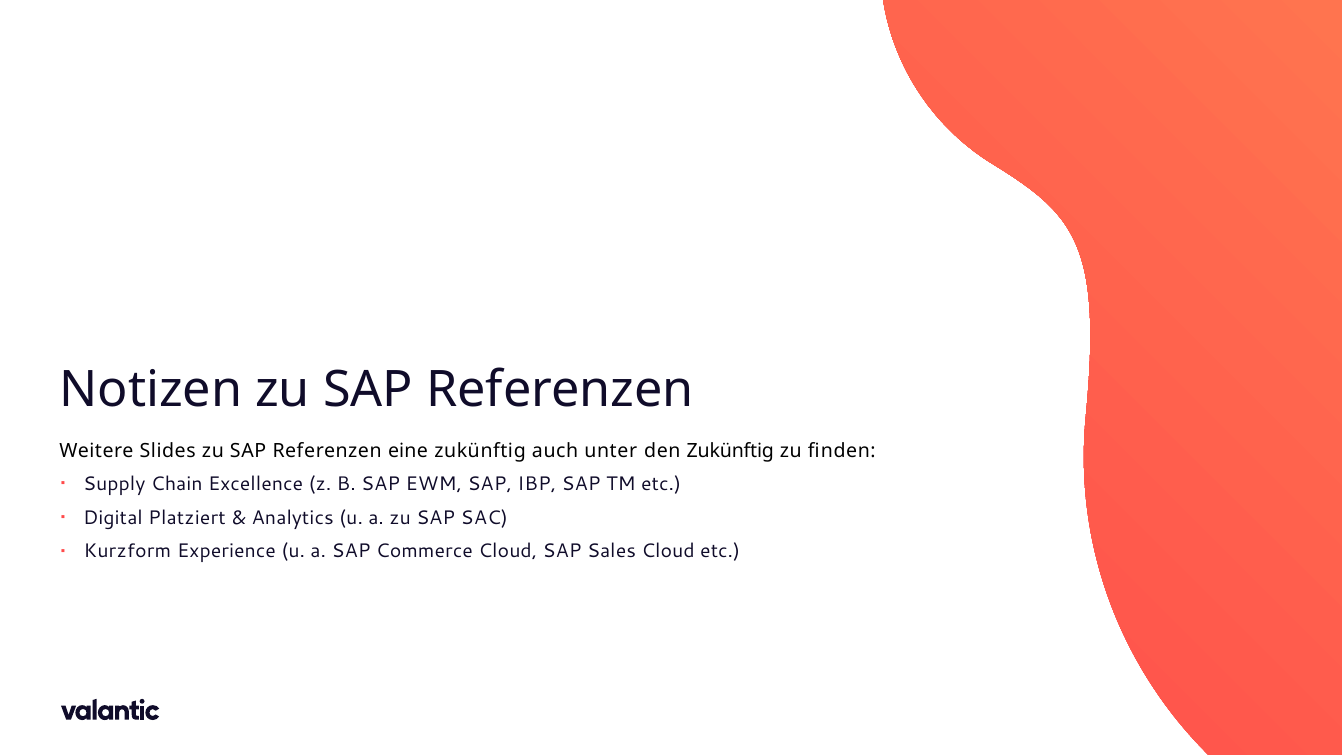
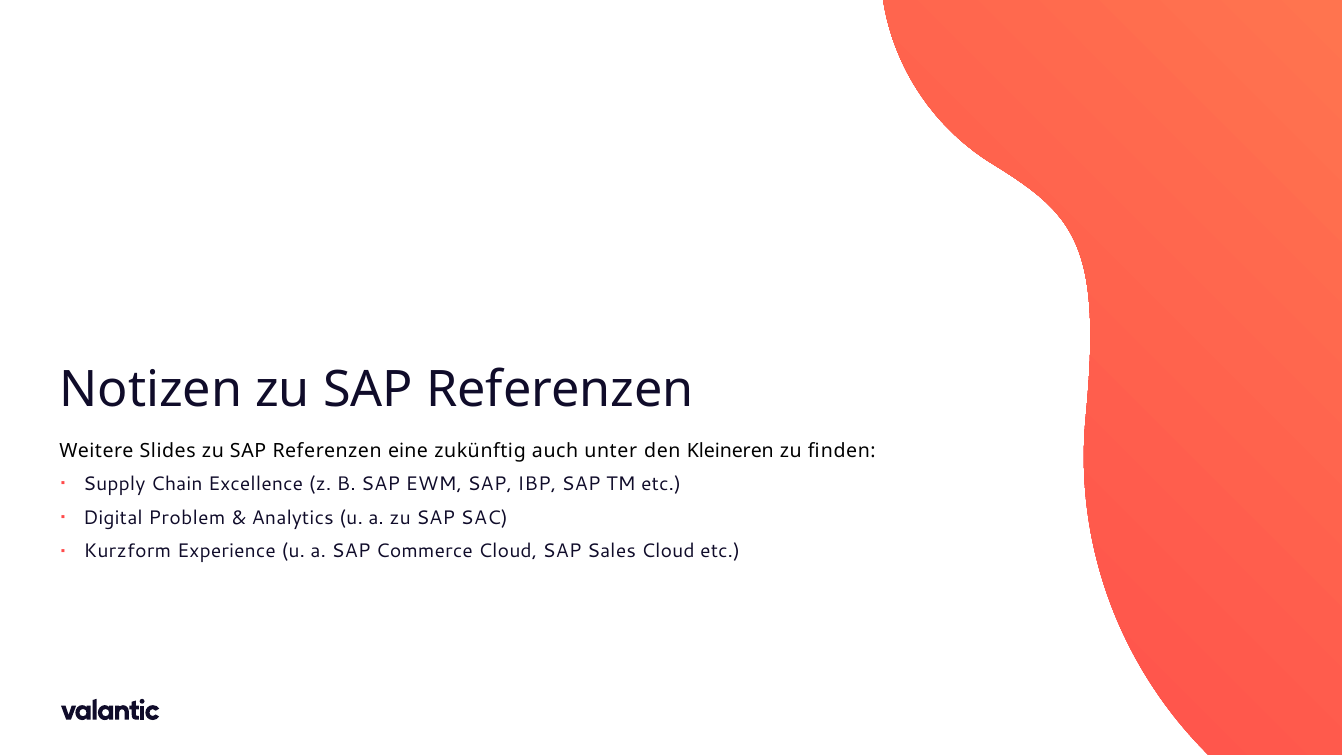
den Zukünftig: Zukünftig -> Kleineren
Platziert: Platziert -> Problem
